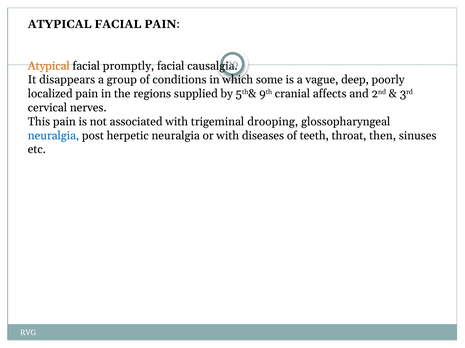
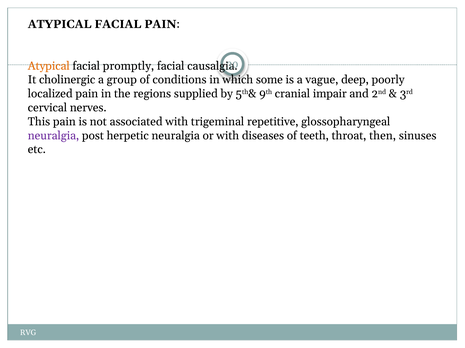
disappears: disappears -> cholinergic
affects: affects -> impair
drooping: drooping -> repetitive
neuralgia at (54, 136) colour: blue -> purple
